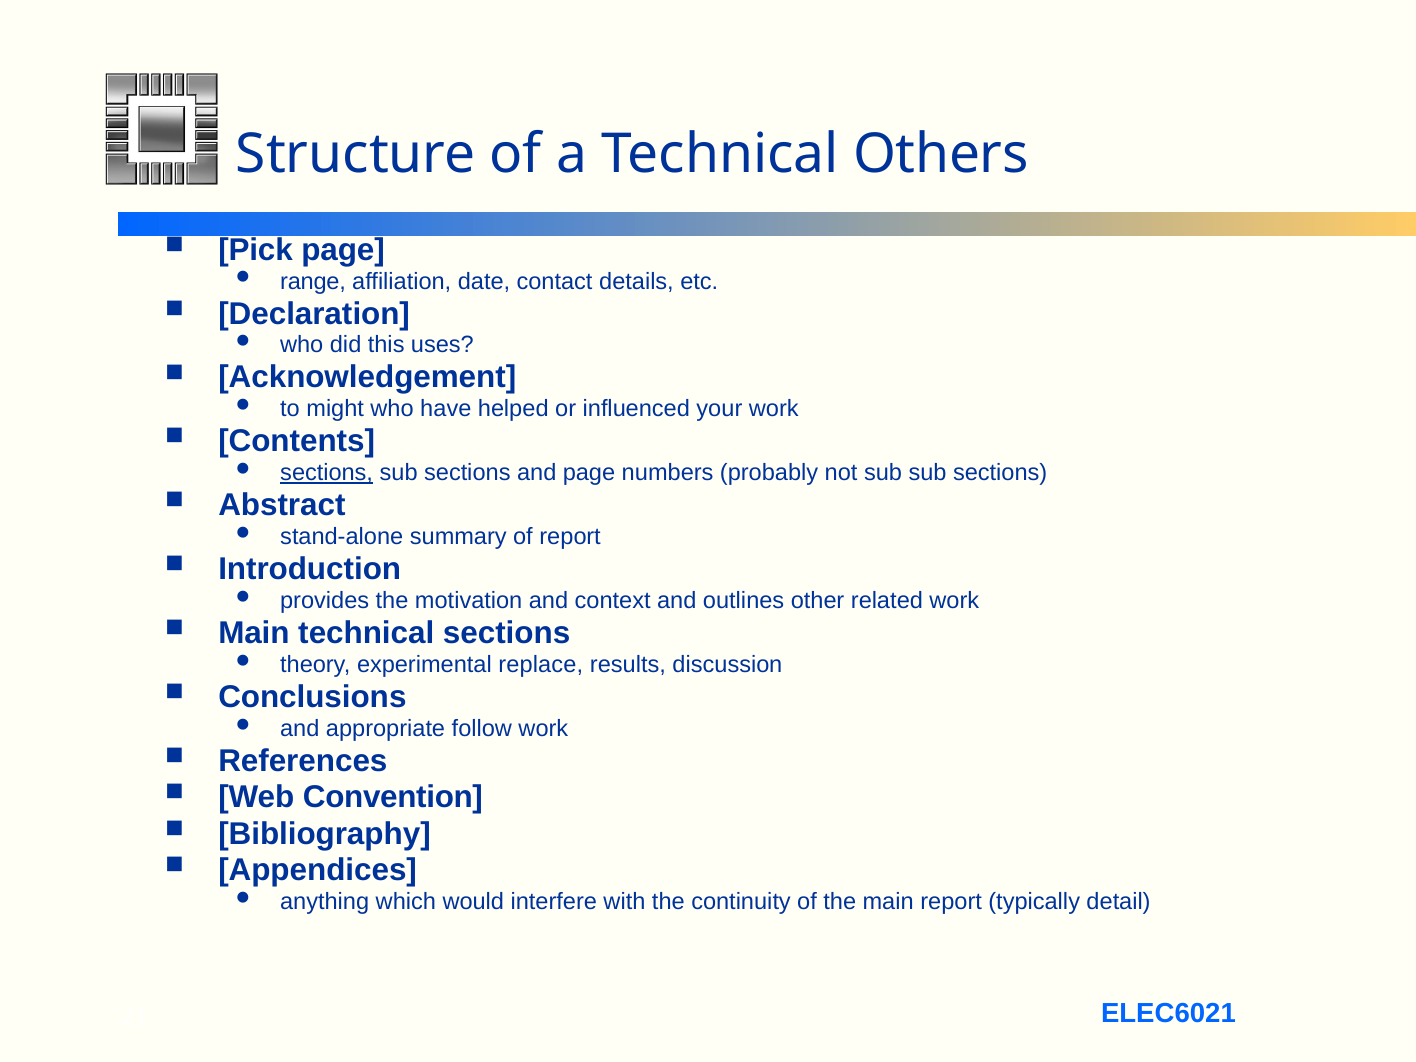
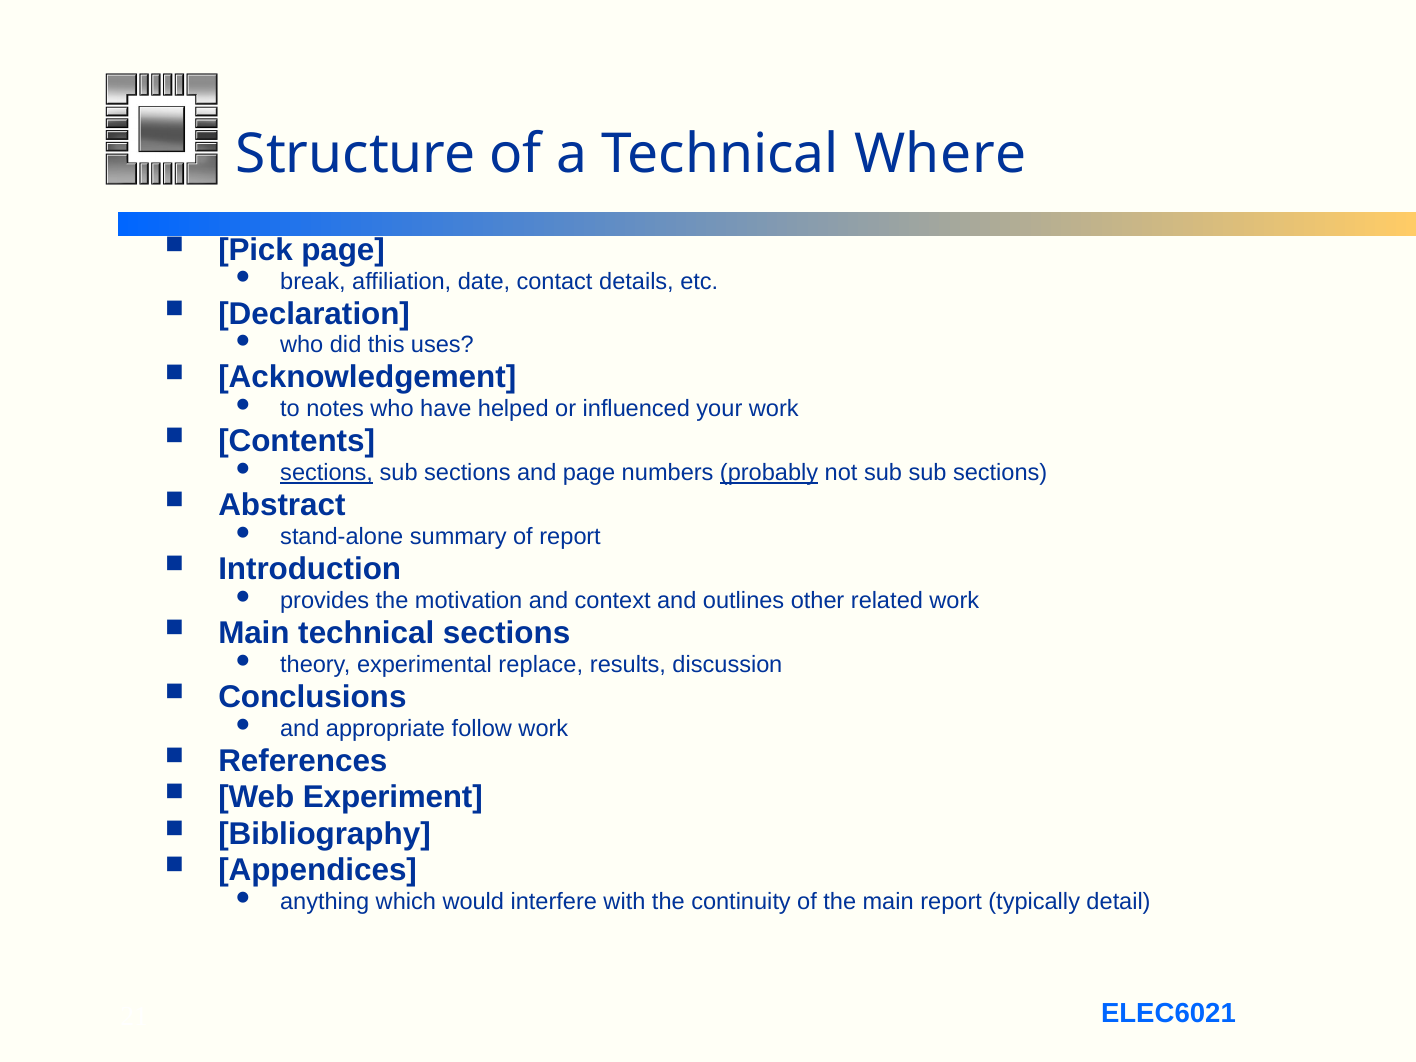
Others: Others -> Where
range: range -> break
might: might -> notes
probably underline: none -> present
Convention: Convention -> Experiment
